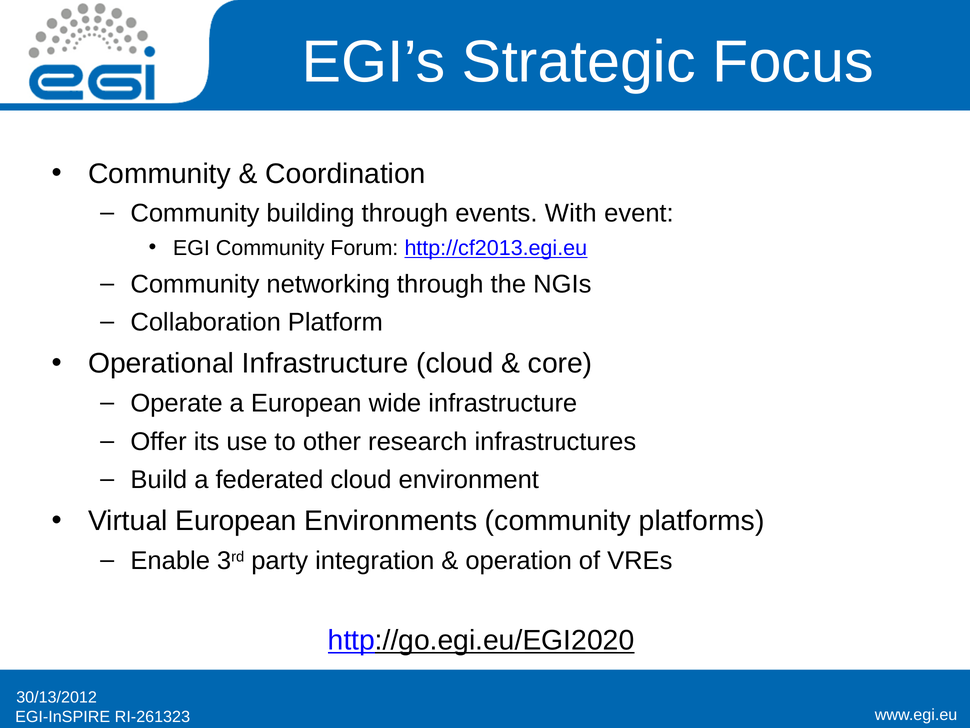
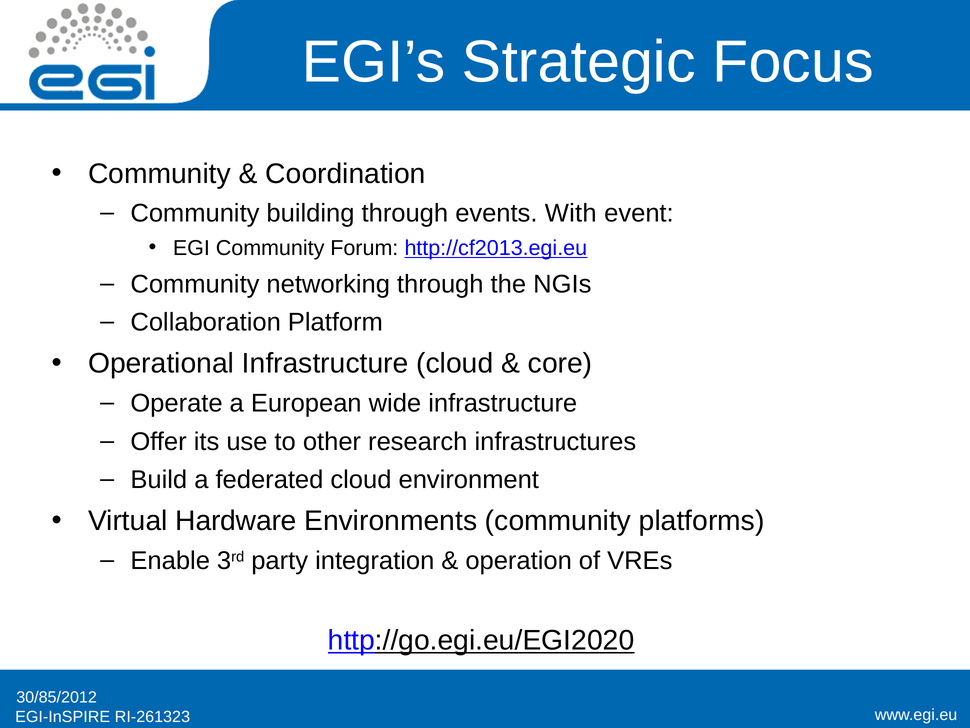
Virtual European: European -> Hardware
30/13/2012: 30/13/2012 -> 30/85/2012
